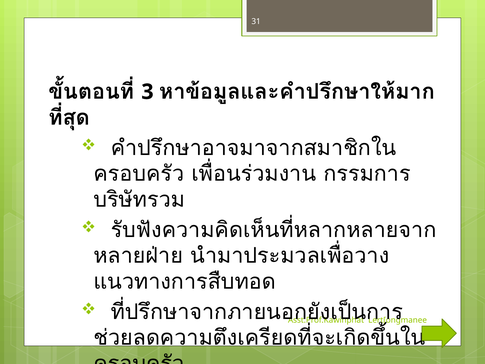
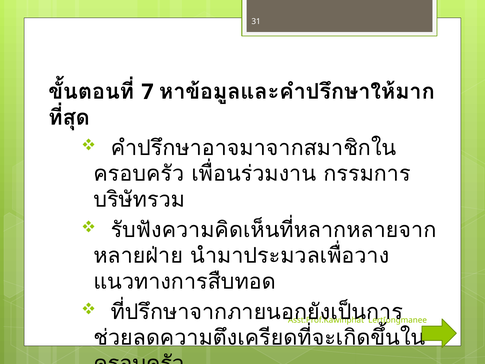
3: 3 -> 7
